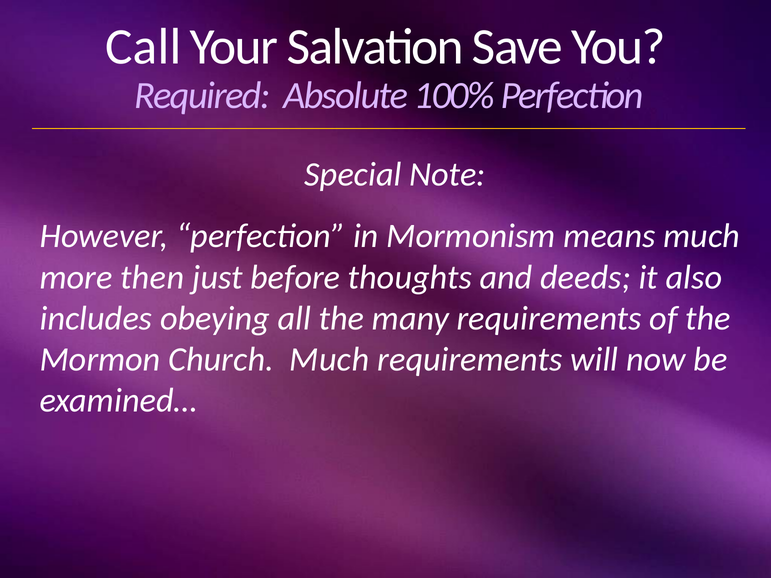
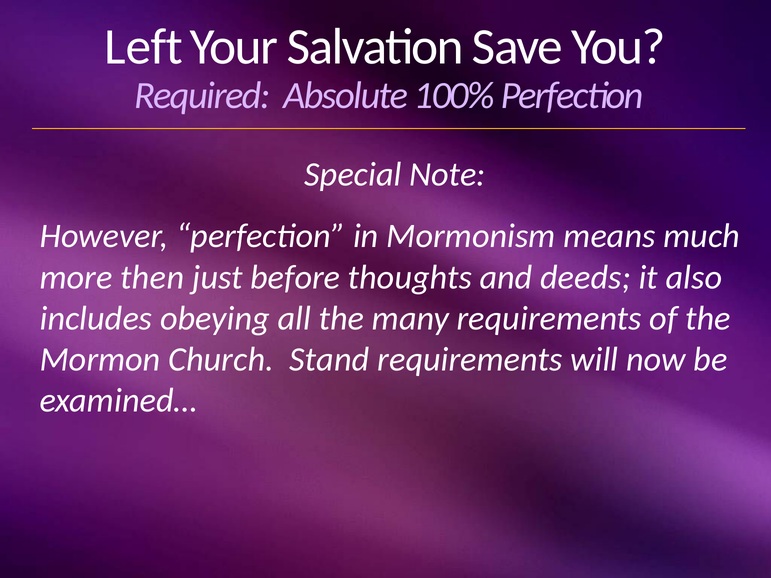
Call: Call -> Left
Church Much: Much -> Stand
